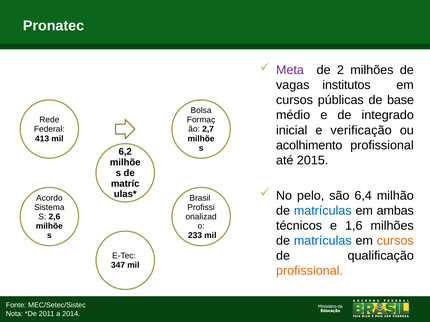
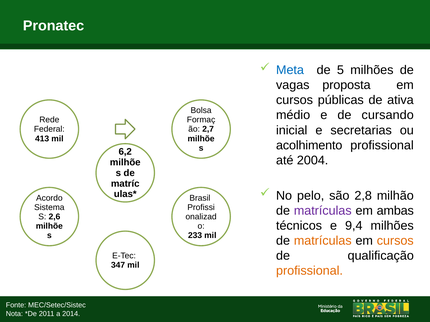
Meta colour: purple -> blue
2: 2 -> 5
institutos: institutos -> proposta
base: base -> ativa
integrado: integrado -> cursando
verificação: verificação -> secretarias
2015: 2015 -> 2004
6,4: 6,4 -> 2,8
matrículas at (323, 211) colour: blue -> purple
1,6: 1,6 -> 9,4
matrículas at (323, 241) colour: blue -> orange
